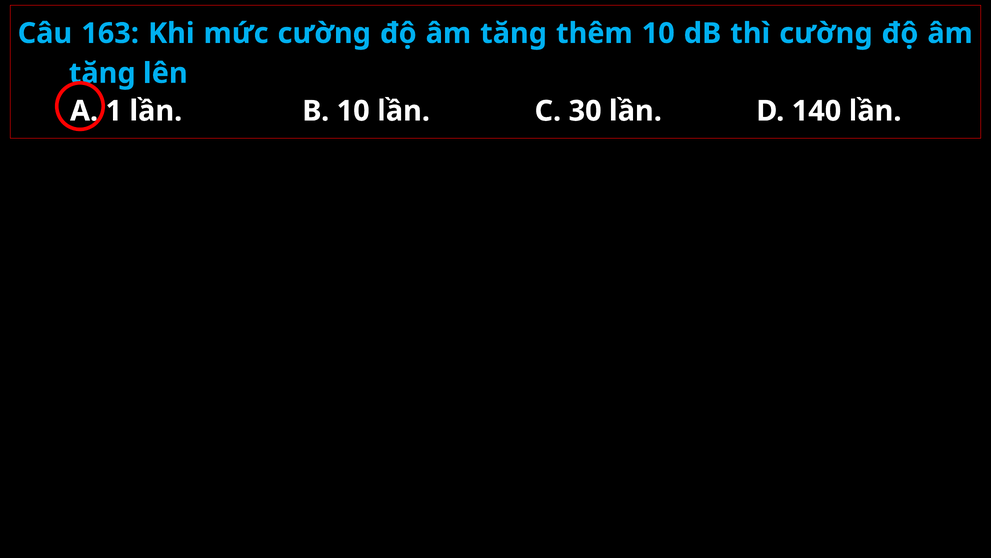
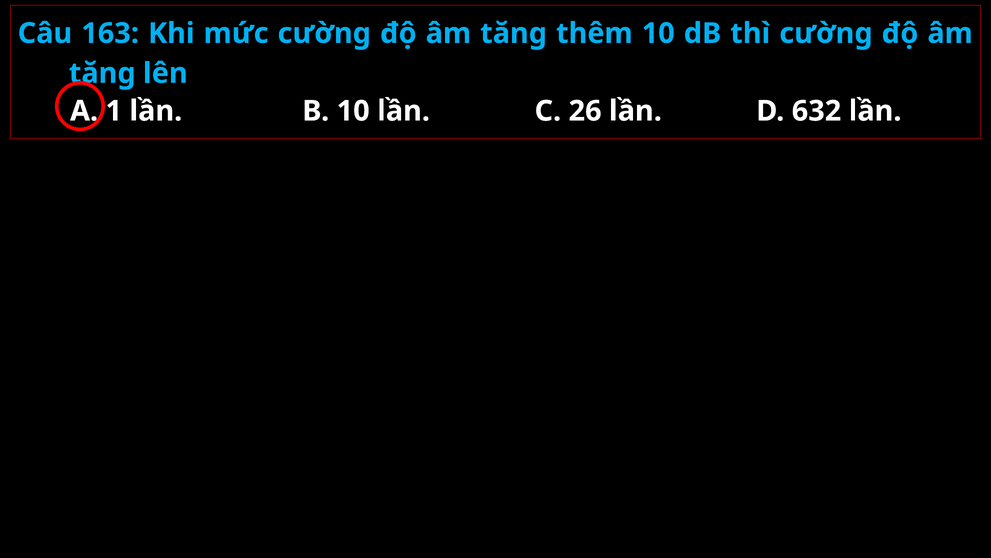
30: 30 -> 26
140: 140 -> 632
